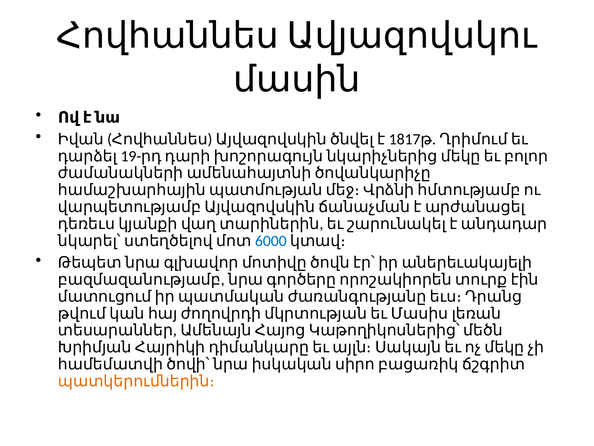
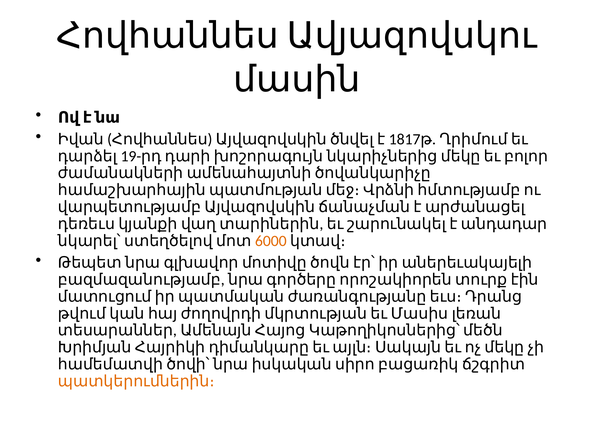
6000 colour: blue -> orange
